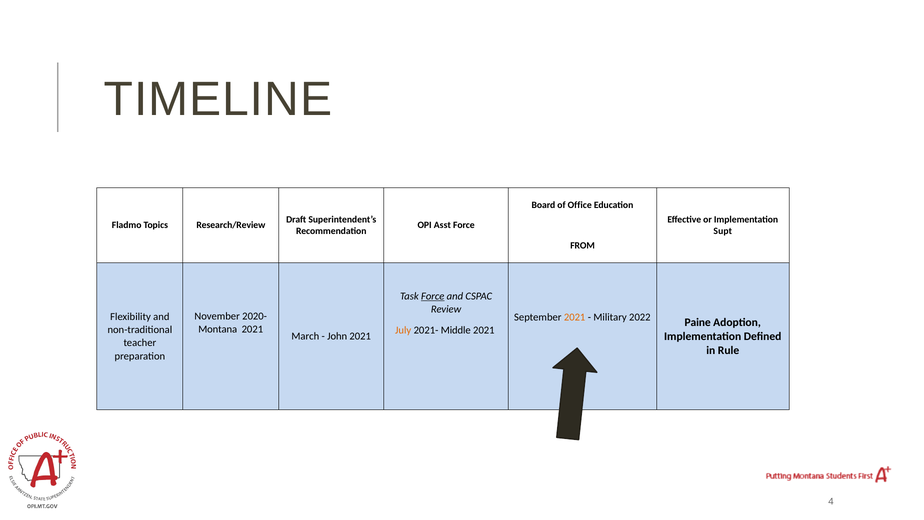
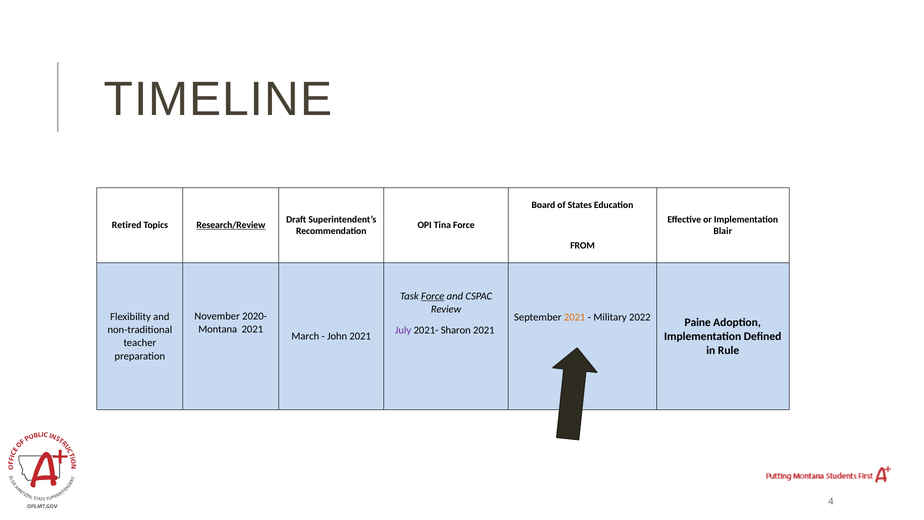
Office: Office -> States
Fladmo: Fladmo -> Retired
Research/Review underline: none -> present
Asst: Asst -> Tina
Supt: Supt -> Blair
July colour: orange -> purple
Middle: Middle -> Sharon
